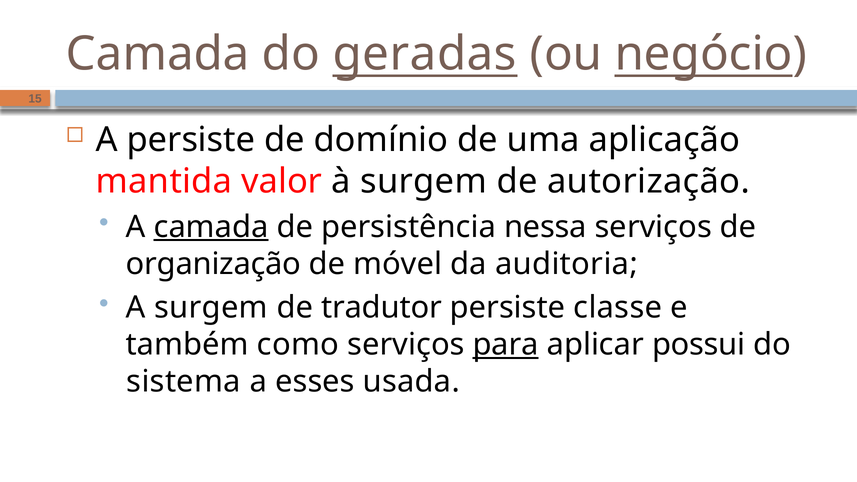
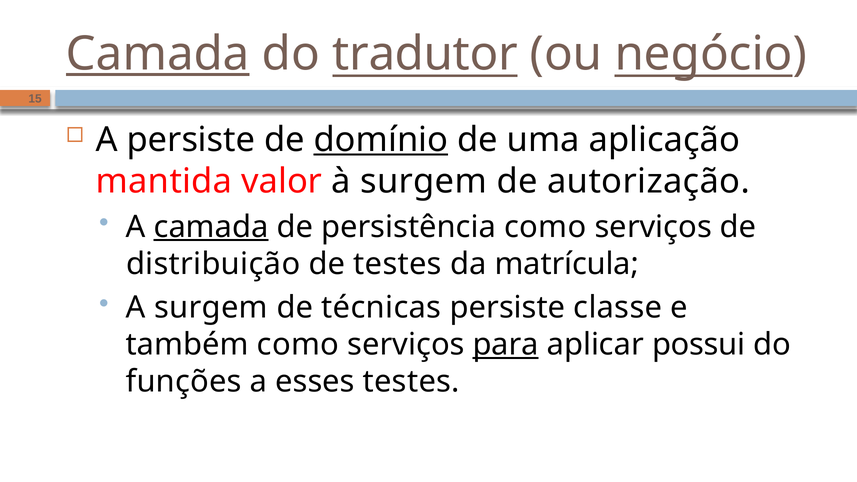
Camada at (158, 54) underline: none -> present
geradas: geradas -> tradutor
domínio underline: none -> present
persistência nessa: nessa -> como
organização: organização -> distribuição
de móvel: móvel -> testes
auditoria: auditoria -> matrícula
tradutor: tradutor -> técnicas
sistema: sistema -> funções
esses usada: usada -> testes
